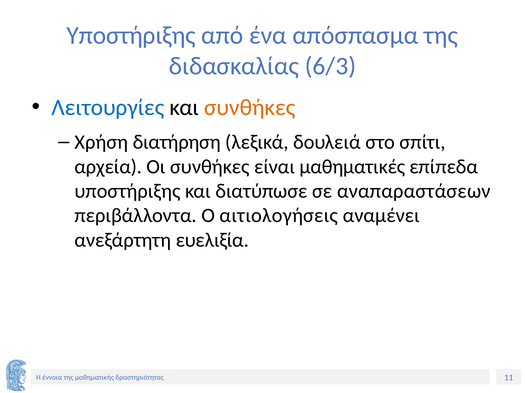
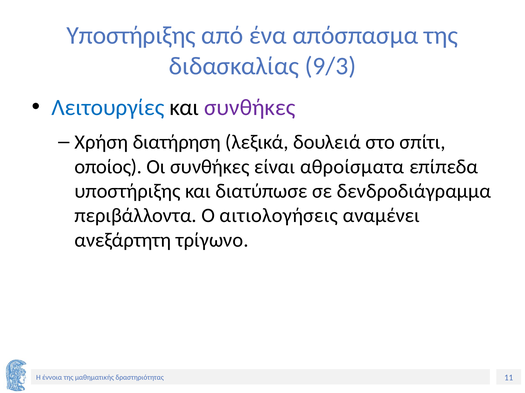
6/3: 6/3 -> 9/3
συνθήκες at (250, 108) colour: orange -> purple
αρχεία: αρχεία -> οποίος
μαθηματικές: μαθηματικές -> αθροίσματα
αναπαραστάσεων: αναπαραστάσεων -> δενδροδιάγραμμα
ευελιξία: ευελιξία -> τρίγωνο
